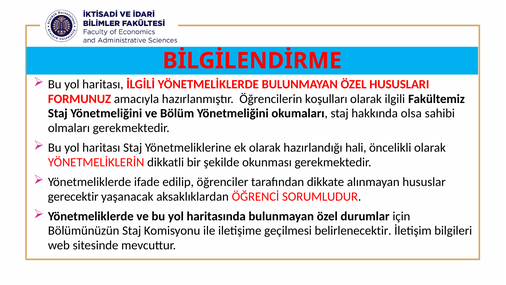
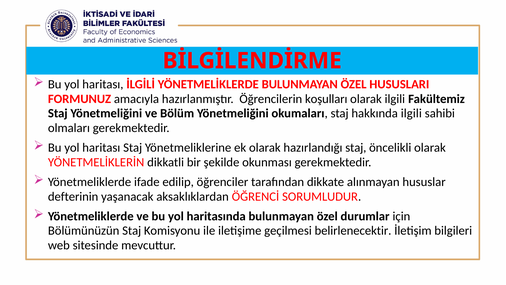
hakkında olsa: olsa -> ilgili
hazırlandığı hali: hali -> staj
gerecektir: gerecektir -> defterinin
